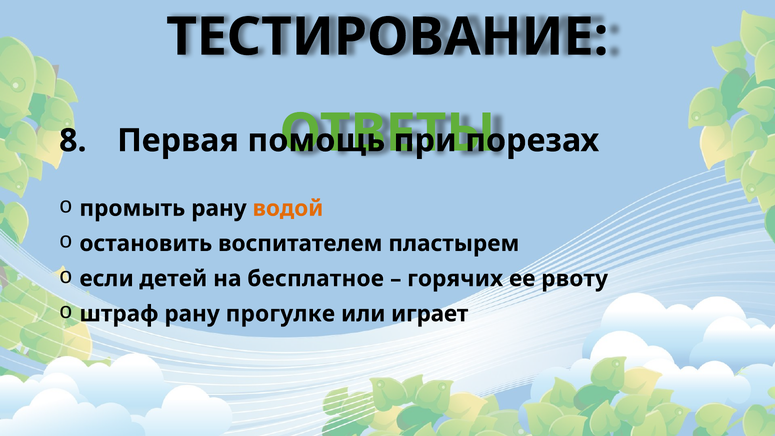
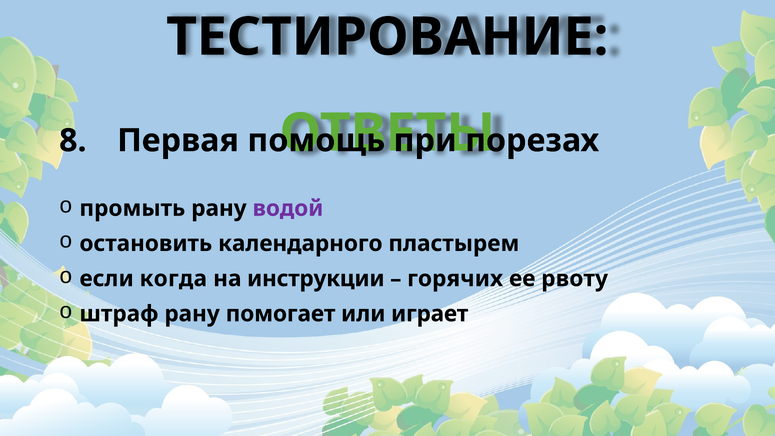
водой colour: orange -> purple
воспитателем: воспитателем -> календарного
детей: детей -> когда
бесплатное: бесплатное -> инструкции
прогулке: прогулке -> помогает
